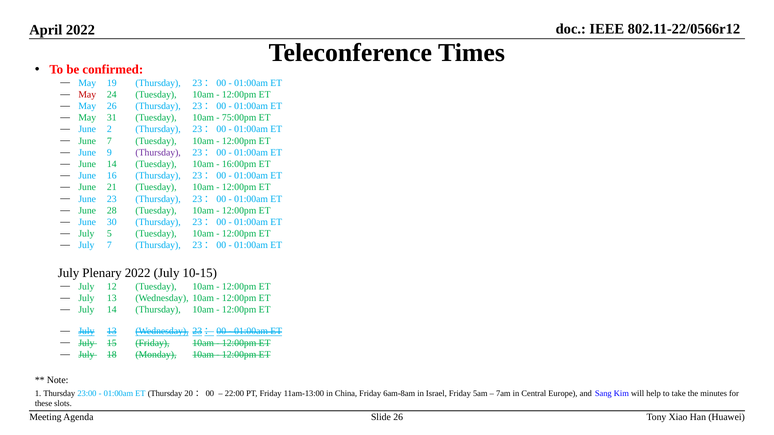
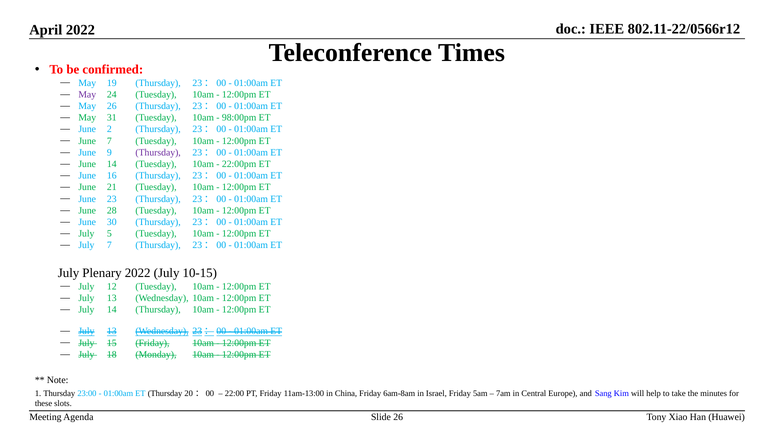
May at (87, 95) colour: red -> purple
75:00pm: 75:00pm -> 98:00pm
16:00pm: 16:00pm -> 22:00pm
